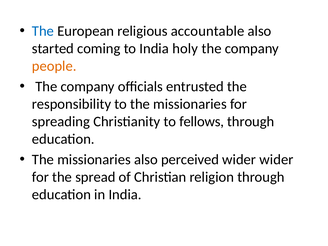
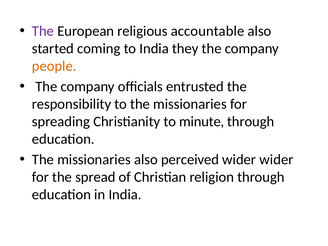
The at (43, 31) colour: blue -> purple
holy: holy -> they
fellows: fellows -> minute
